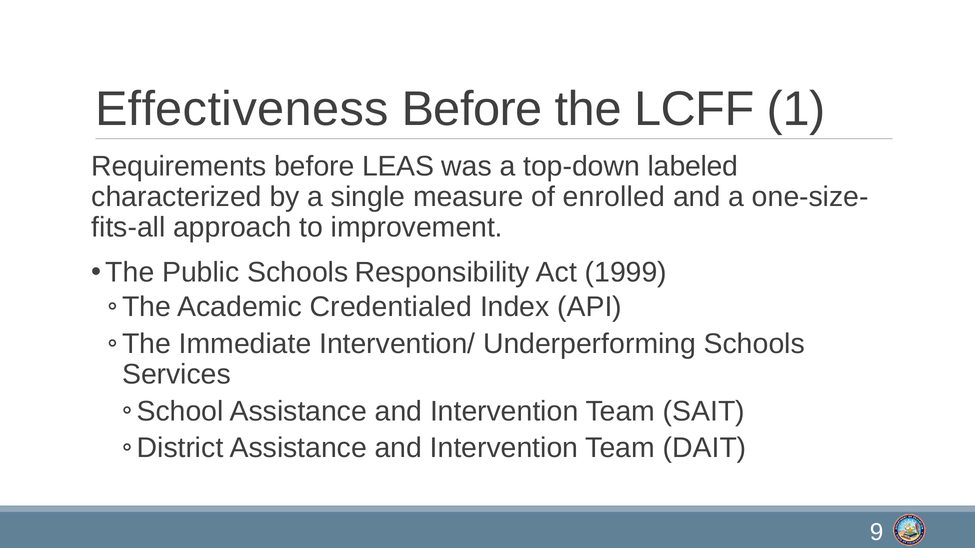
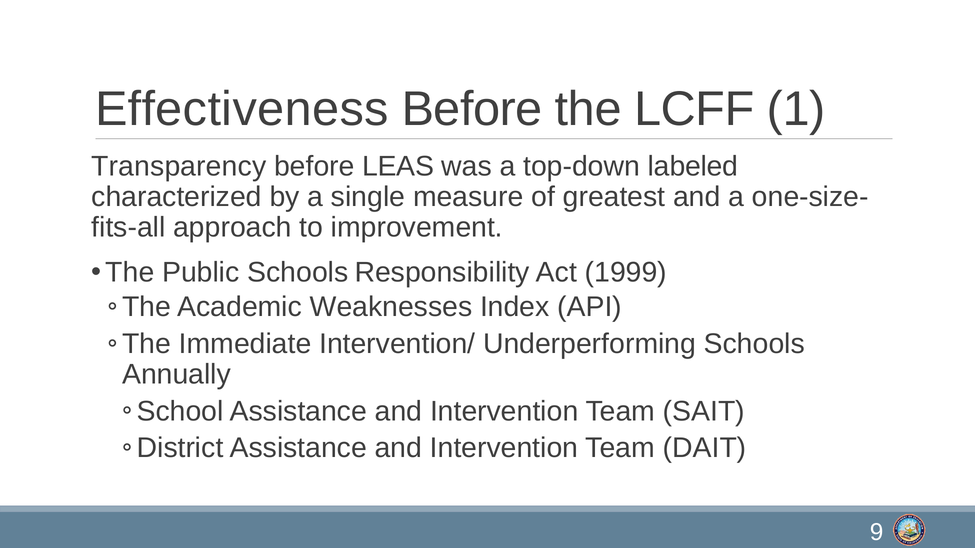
Requirements: Requirements -> Transparency
enrolled: enrolled -> greatest
Credentialed: Credentialed -> Weaknesses
Services: Services -> Annually
